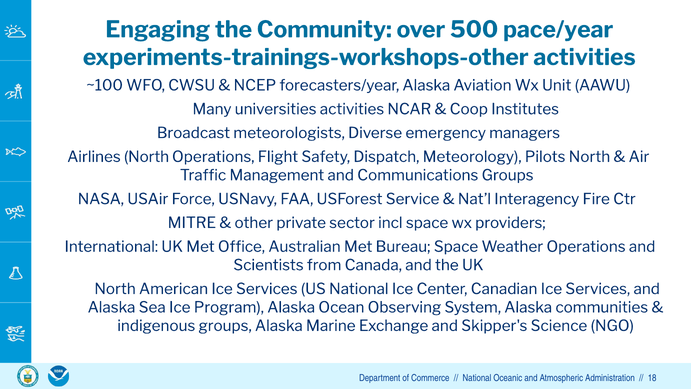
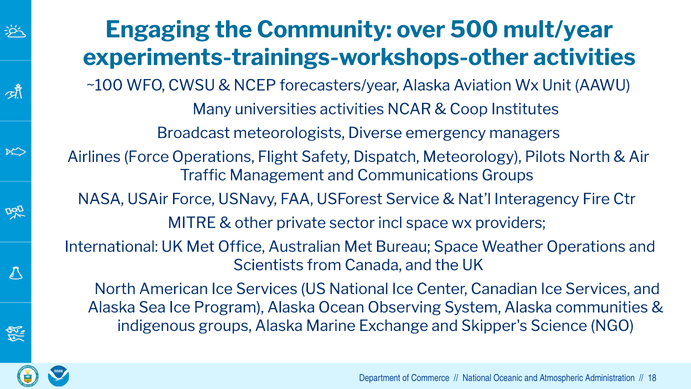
pace/year: pace/year -> mult/year
Airlines North: North -> Force
